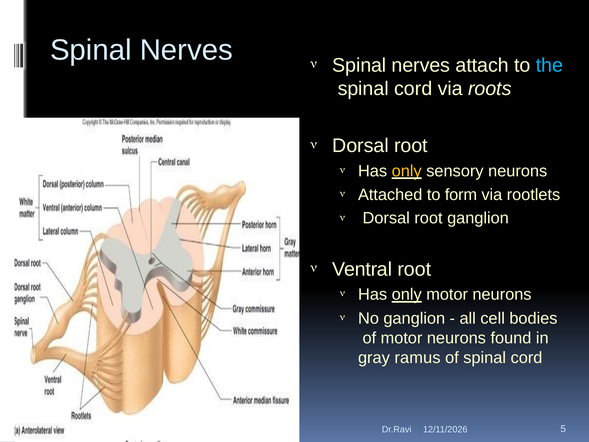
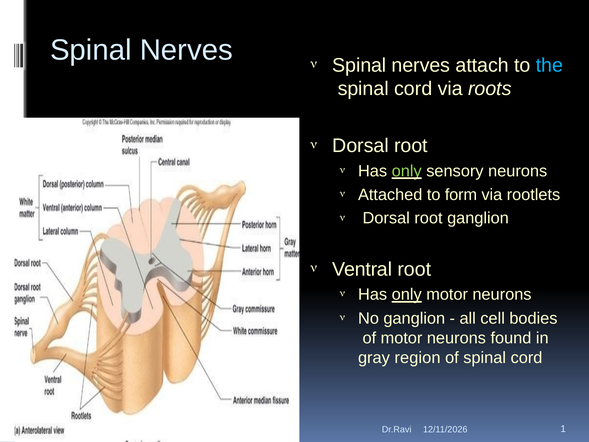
only at (407, 171) colour: yellow -> light green
ramus: ramus -> region
5: 5 -> 1
